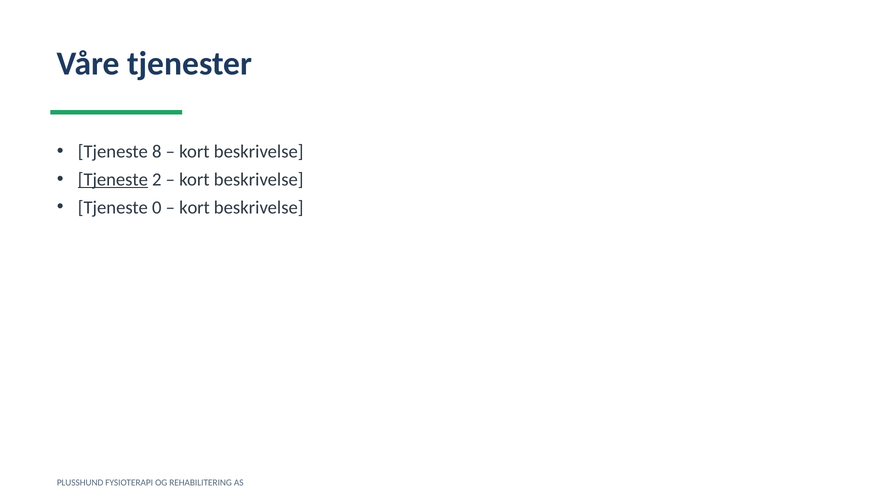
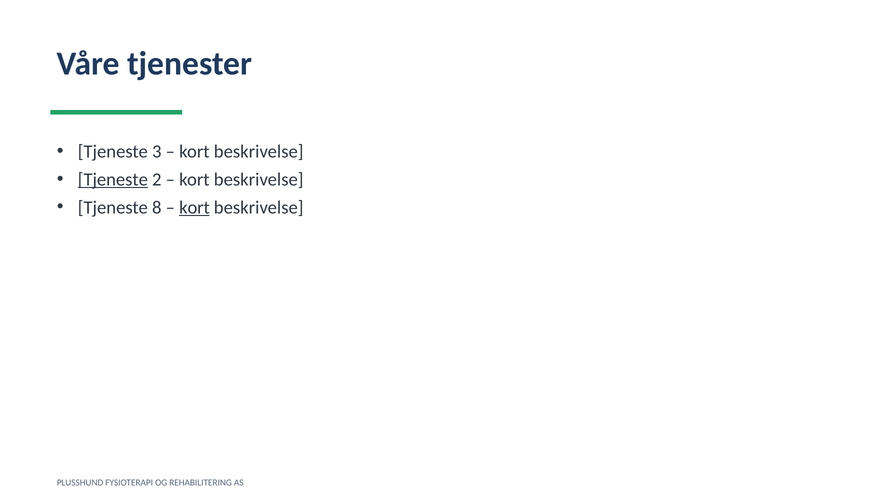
8: 8 -> 3
0: 0 -> 8
kort at (194, 207) underline: none -> present
